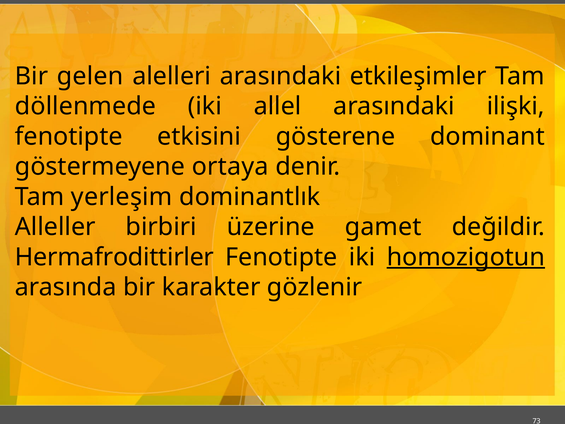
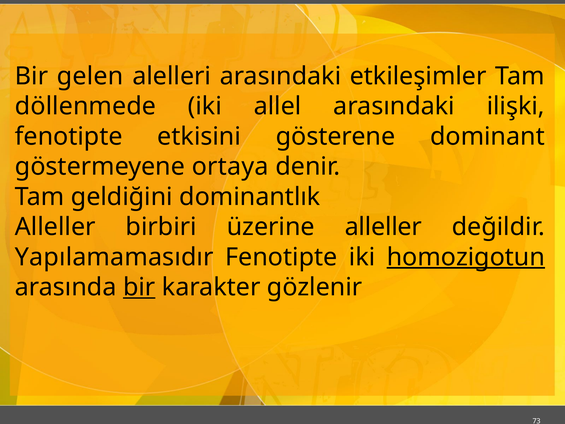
yerleşim: yerleşim -> geldiğini
üzerine gamet: gamet -> alleller
Hermafrodittirler: Hermafrodittirler -> Yapılamamasıdır
bir at (139, 287) underline: none -> present
